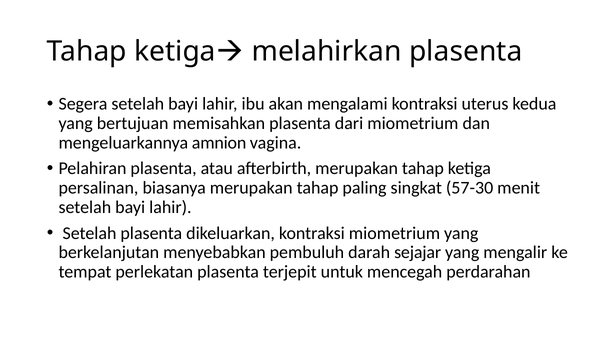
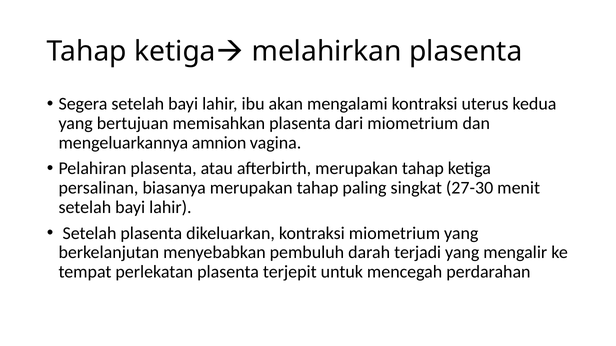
57-30: 57-30 -> 27-30
sejajar: sejajar -> terjadi
